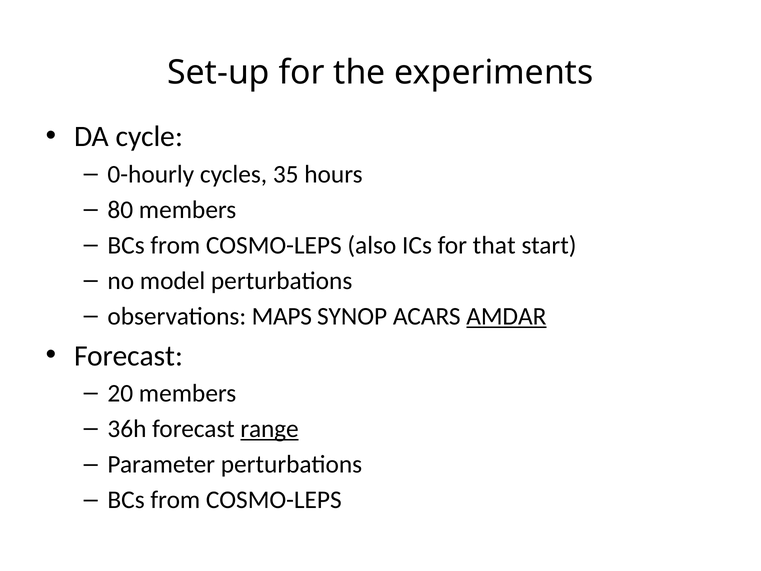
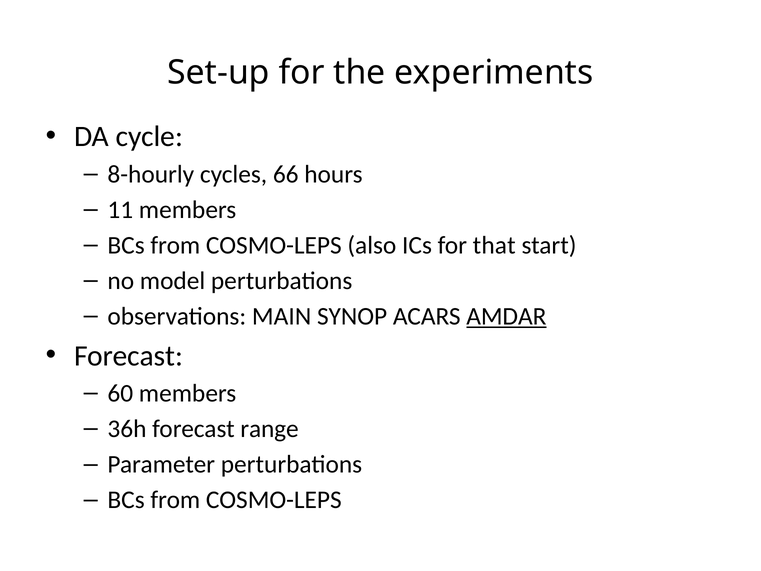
0-hourly: 0-hourly -> 8-hourly
35: 35 -> 66
80: 80 -> 11
MAPS: MAPS -> MAIN
20: 20 -> 60
range underline: present -> none
